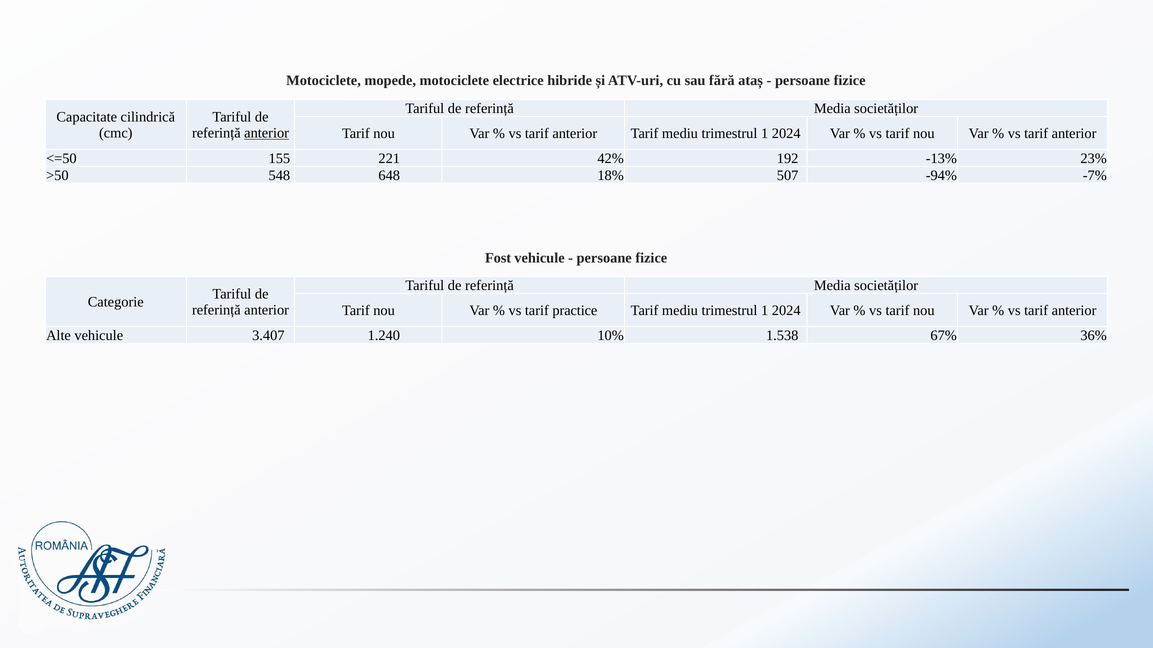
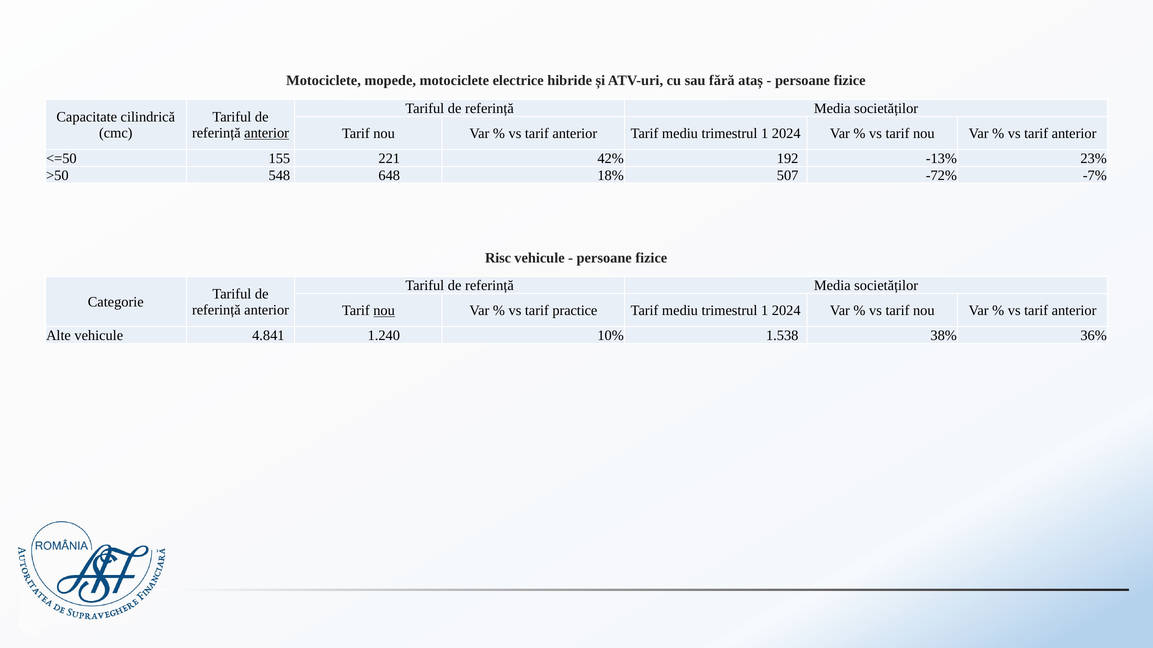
-94%: -94% -> -72%
Fost: Fost -> Risc
nou at (384, 311) underline: none -> present
3.407: 3.407 -> 4.841
67%: 67% -> 38%
